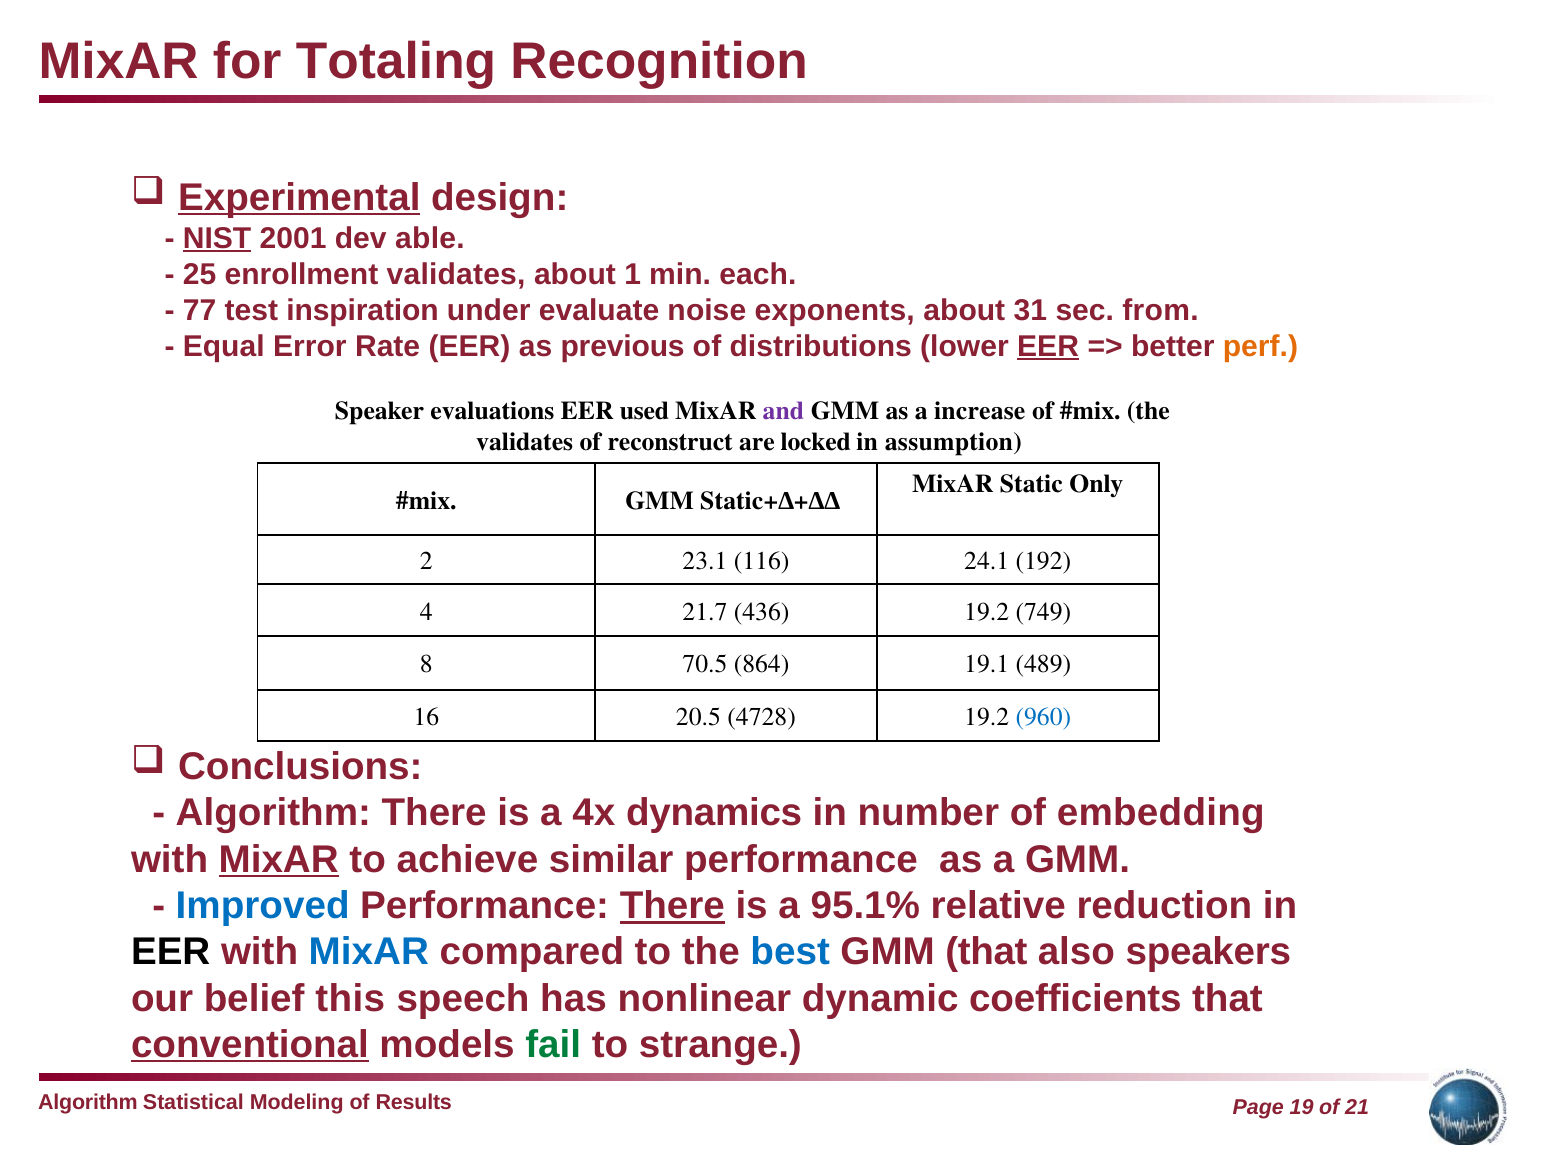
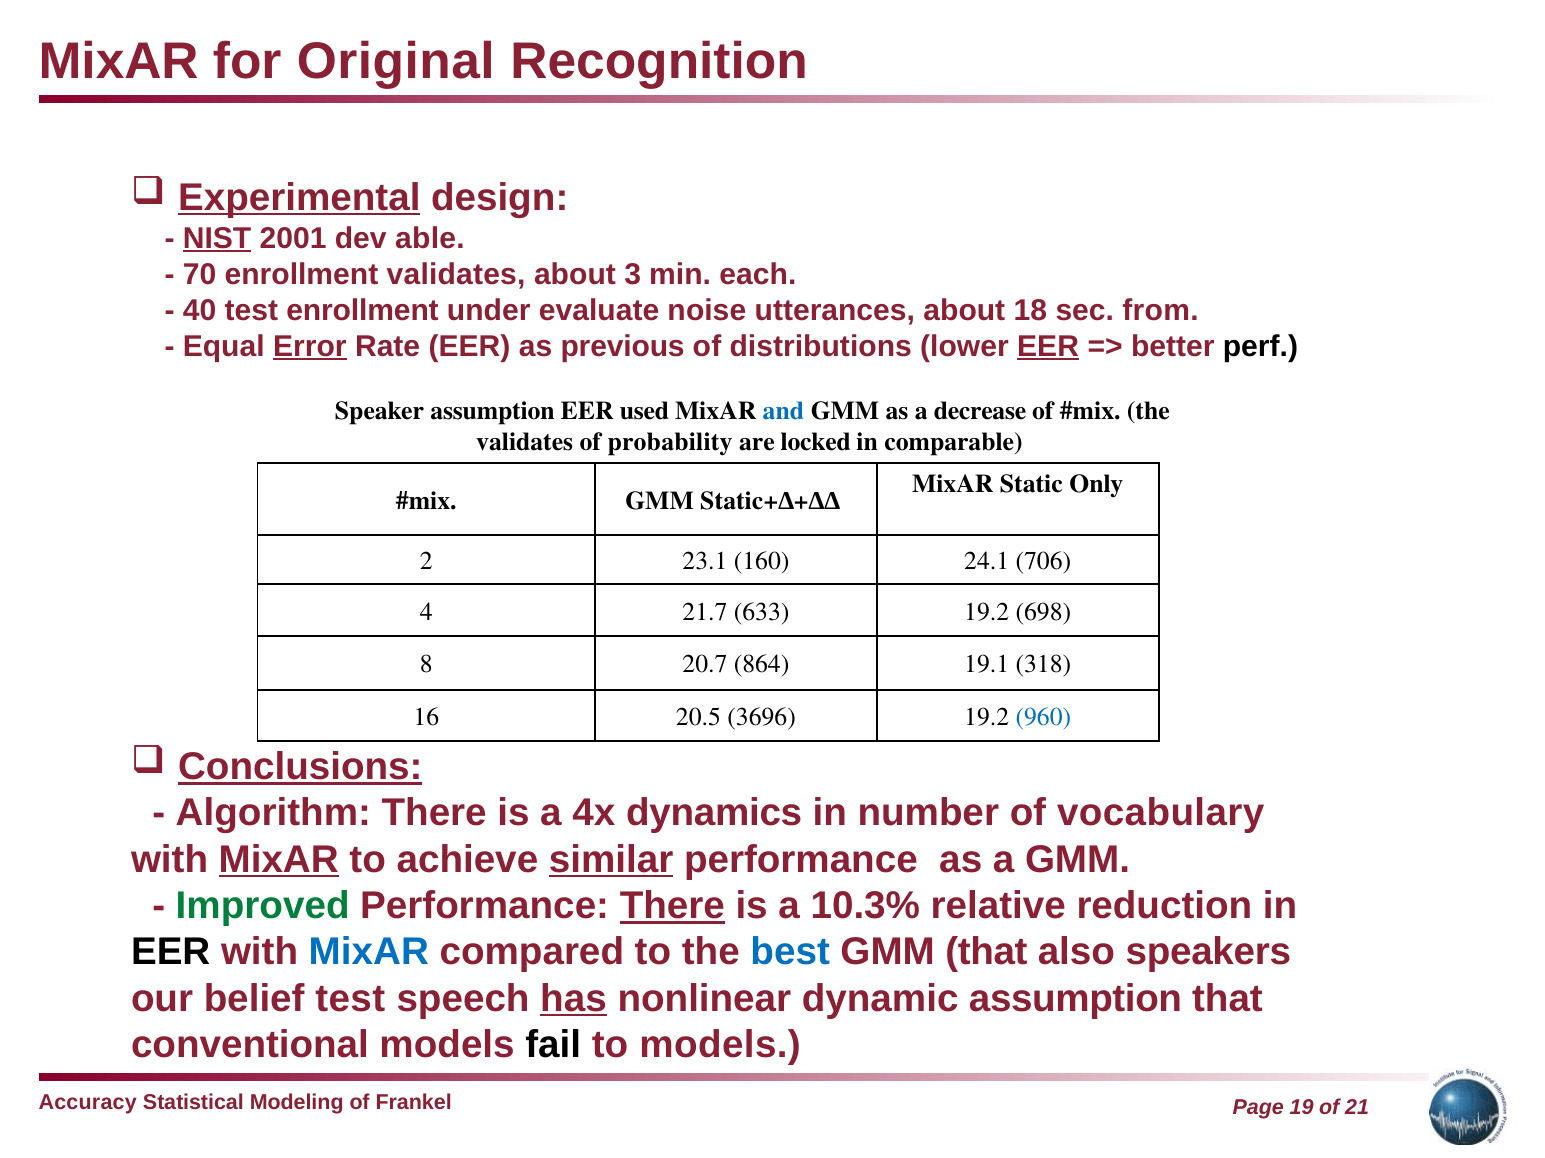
Totaling: Totaling -> Original
25: 25 -> 70
1: 1 -> 3
77: 77 -> 40
test inspiration: inspiration -> enrollment
exponents: exponents -> utterances
31: 31 -> 18
Error underline: none -> present
perf colour: orange -> black
Speaker evaluations: evaluations -> assumption
and colour: purple -> blue
increase: increase -> decrease
reconstruct: reconstruct -> probability
assumption: assumption -> comparable
116: 116 -> 160
192: 192 -> 706
436: 436 -> 633
749: 749 -> 698
70.5: 70.5 -> 20.7
489: 489 -> 318
4728: 4728 -> 3696
Conclusions underline: none -> present
embedding: embedding -> vocabulary
similar underline: none -> present
Improved colour: blue -> green
95.1%: 95.1% -> 10.3%
belief this: this -> test
has underline: none -> present
dynamic coefficients: coefficients -> assumption
conventional underline: present -> none
fail colour: green -> black
to strange: strange -> models
Algorithm at (88, 1103): Algorithm -> Accuracy
Results: Results -> Frankel
